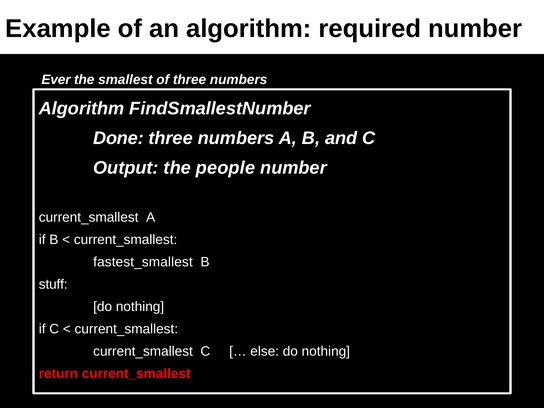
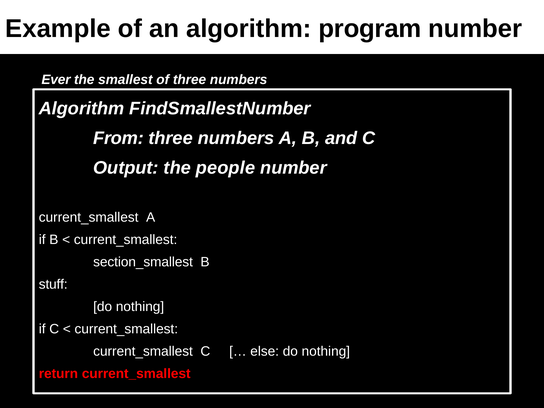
required: required -> program
Done: Done -> From
fastest_smallest: fastest_smallest -> section_smallest
